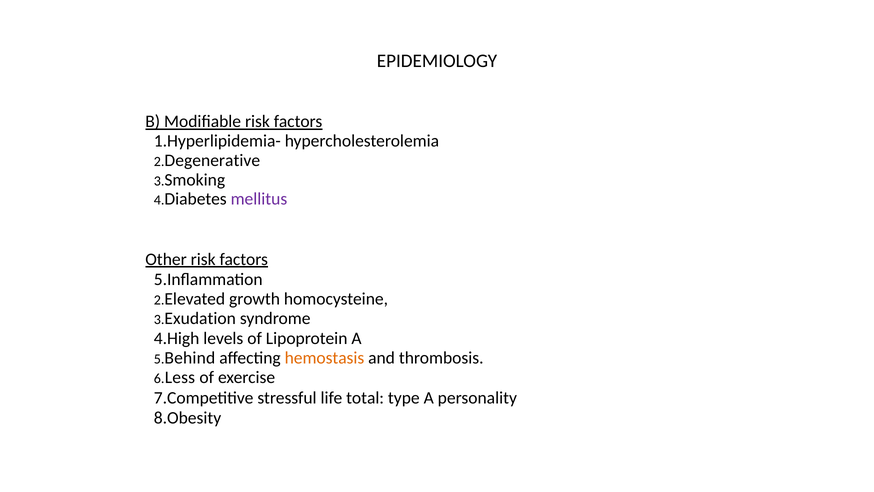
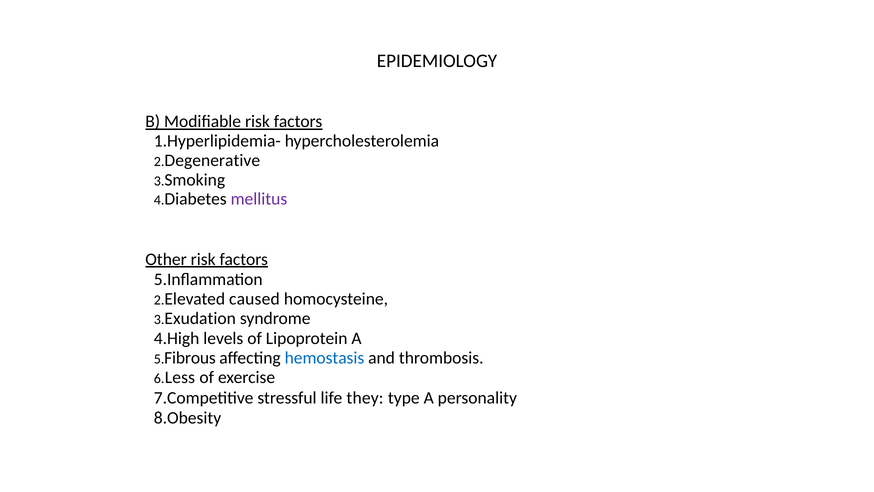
growth: growth -> caused
Behind: Behind -> Fibrous
hemostasis colour: orange -> blue
total: total -> they
